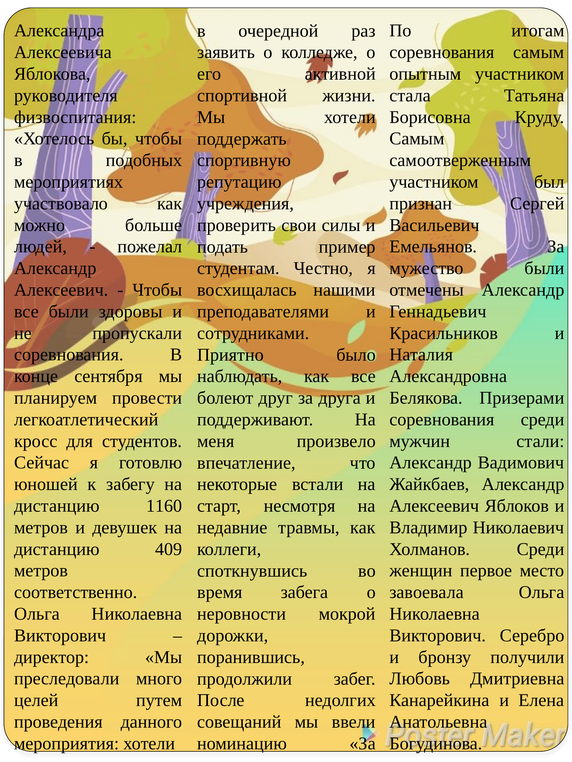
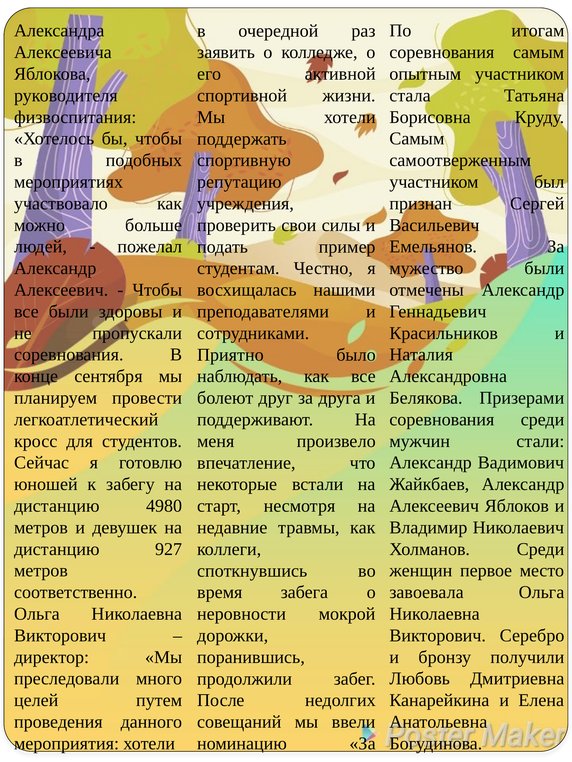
1160: 1160 -> 4980
409: 409 -> 927
